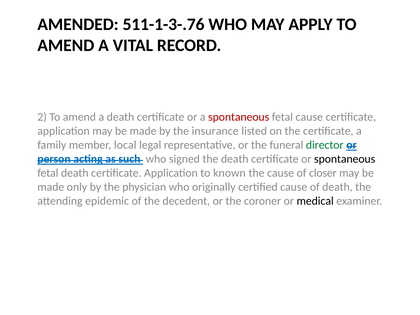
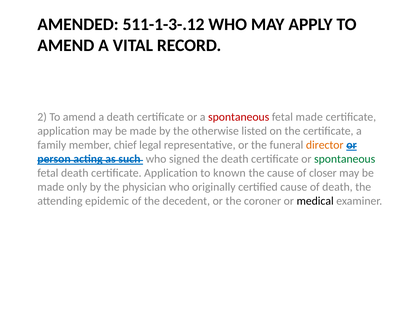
511-1-3-.76: 511-1-3-.76 -> 511-1-3-.12
fetal cause: cause -> made
insurance: insurance -> otherwise
local: local -> chief
director colour: green -> orange
spontaneous at (345, 159) colour: black -> green
